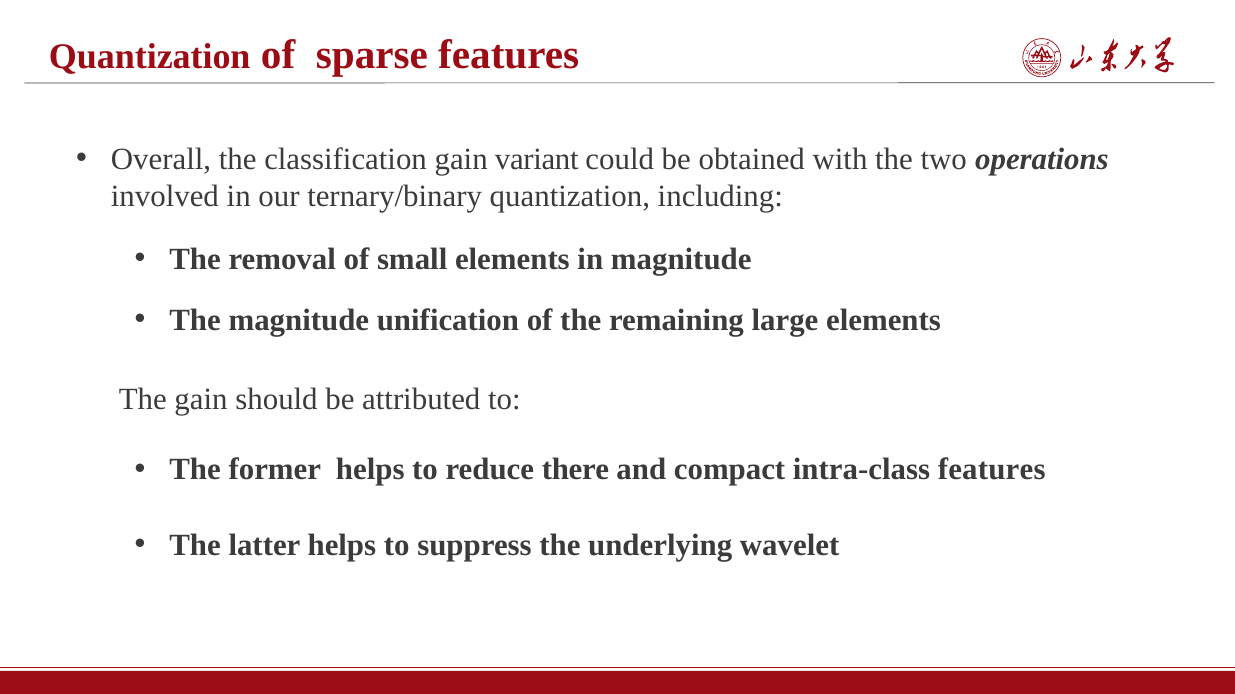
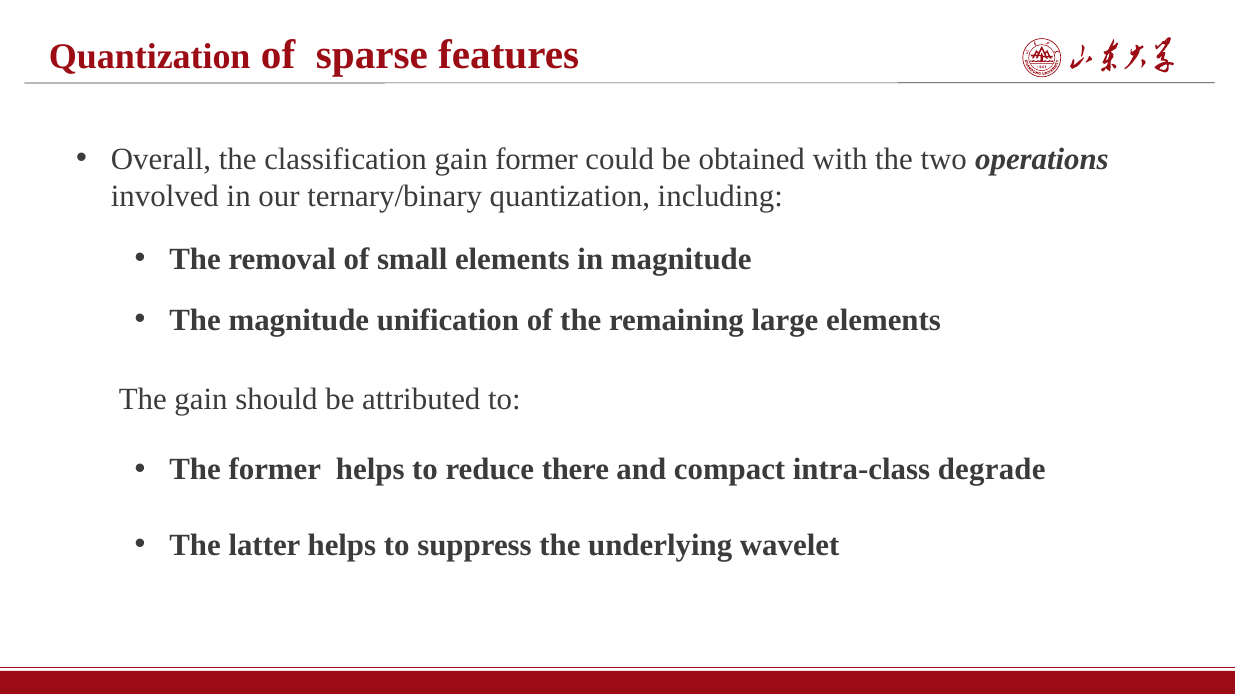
gain variant: variant -> former
intra-class features: features -> degrade
